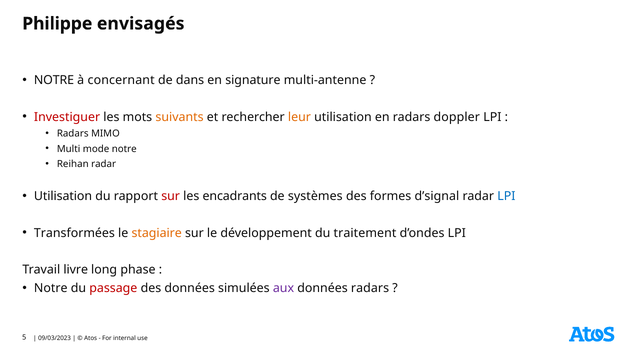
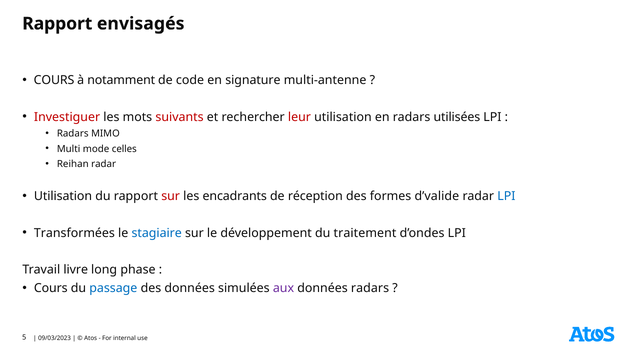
Philippe at (57, 24): Philippe -> Rapport
NOTRE at (54, 80): NOTRE -> COURS
concernant: concernant -> notamment
dans: dans -> code
suivants colour: orange -> red
leur colour: orange -> red
doppler: doppler -> utilisées
mode notre: notre -> celles
systèmes: systèmes -> réception
d’signal: d’signal -> d’valide
stagiaire colour: orange -> blue
Notre at (51, 288): Notre -> Cours
passage colour: red -> blue
